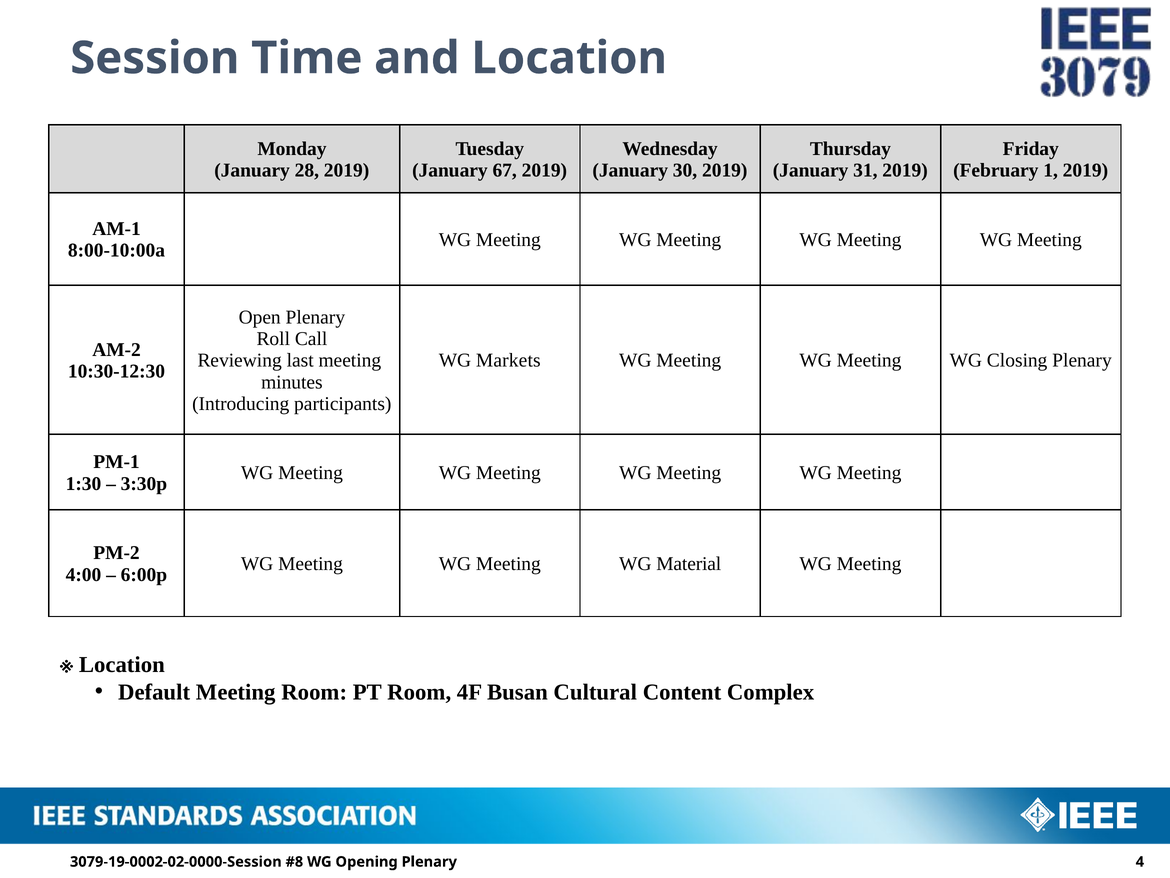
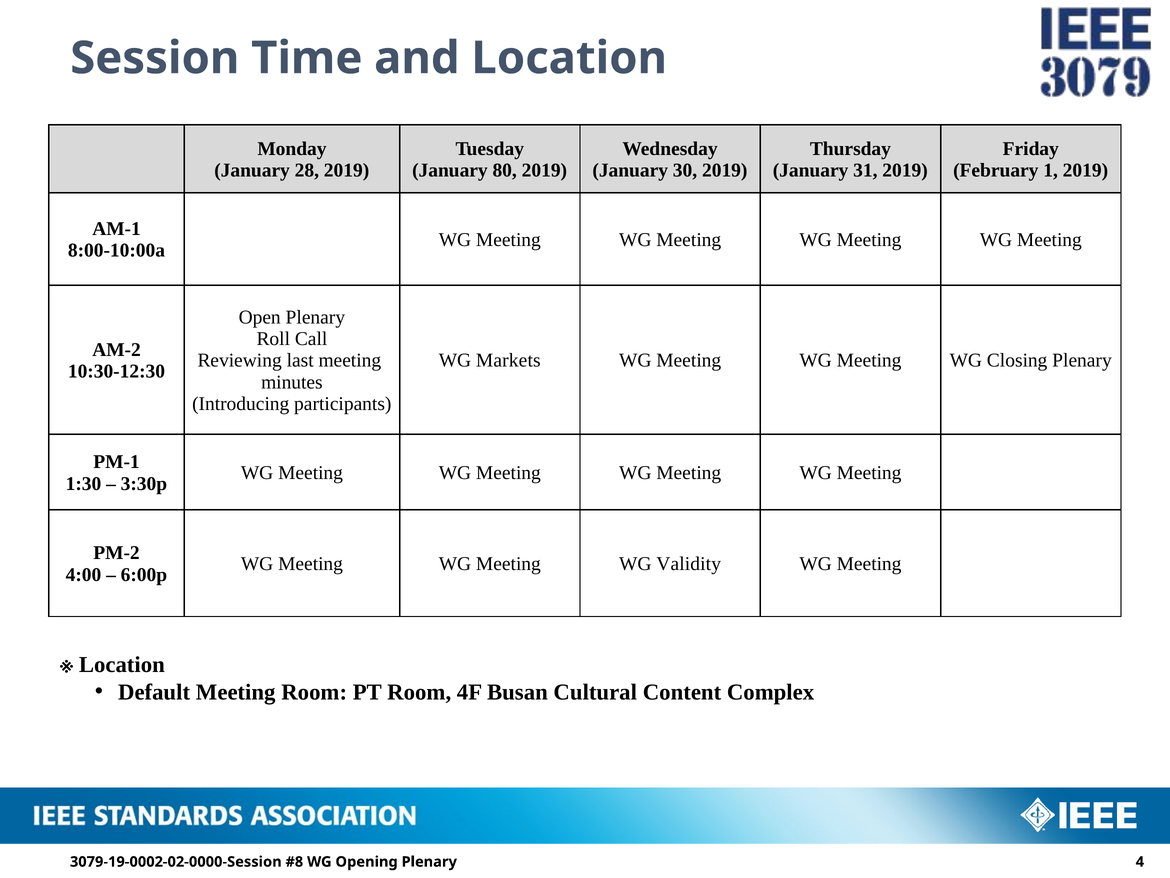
67: 67 -> 80
Material: Material -> Validity
